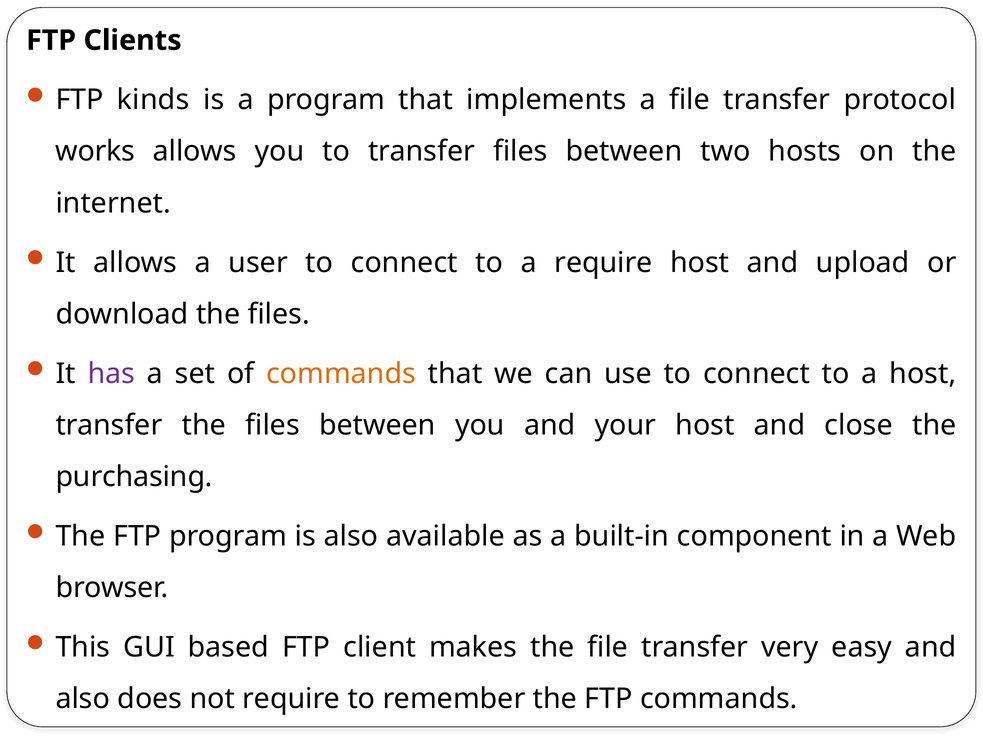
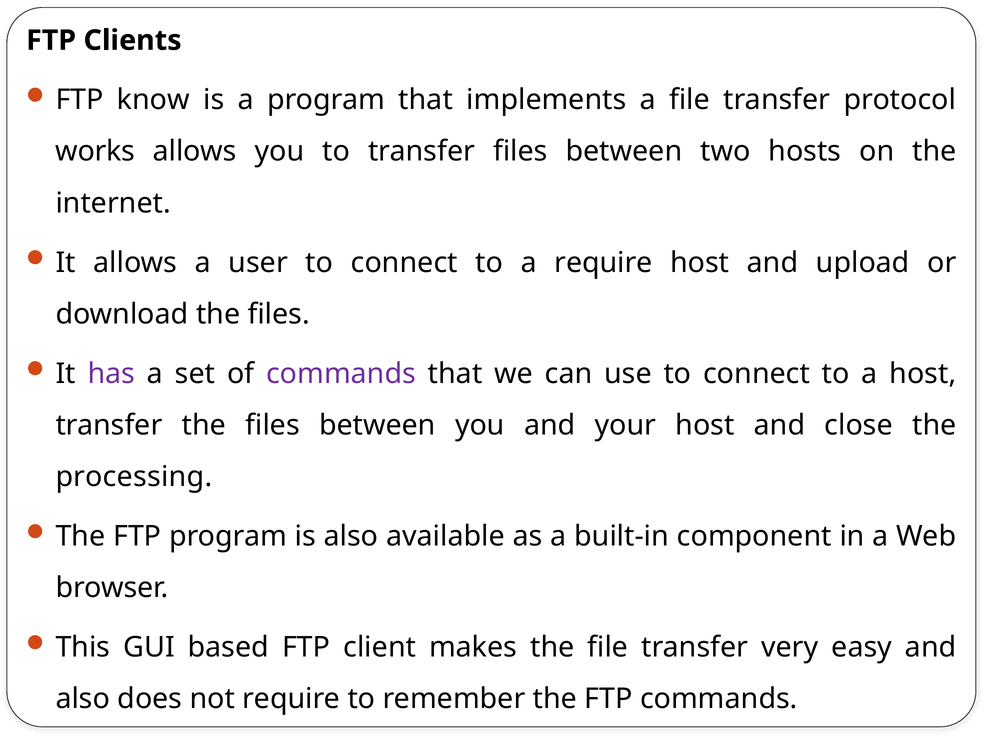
kinds: kinds -> know
commands at (341, 374) colour: orange -> purple
purchasing: purchasing -> processing
